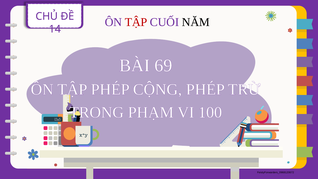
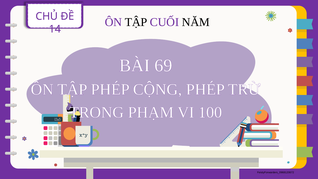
TẬP at (136, 22) colour: red -> black
